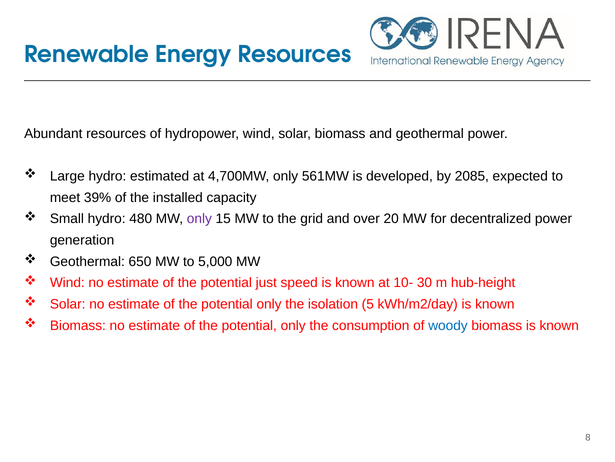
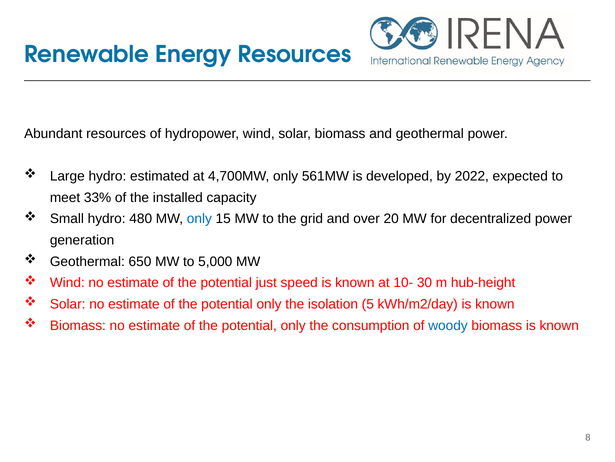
2085: 2085 -> 2022
39%: 39% -> 33%
only at (199, 219) colour: purple -> blue
